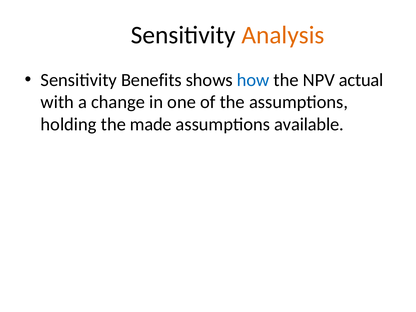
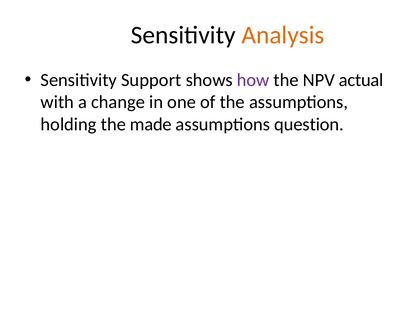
Benefits: Benefits -> Support
how colour: blue -> purple
available: available -> question
